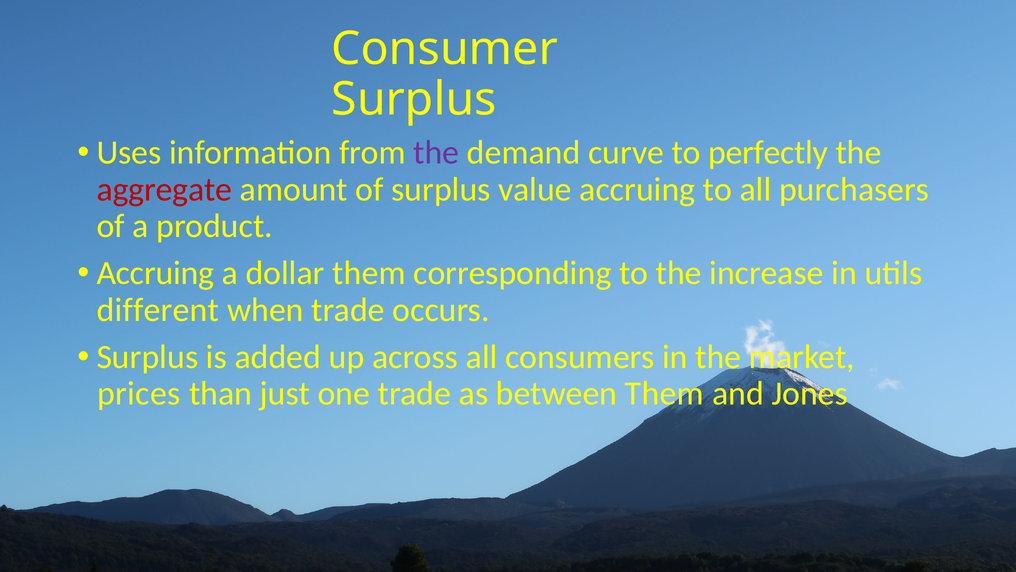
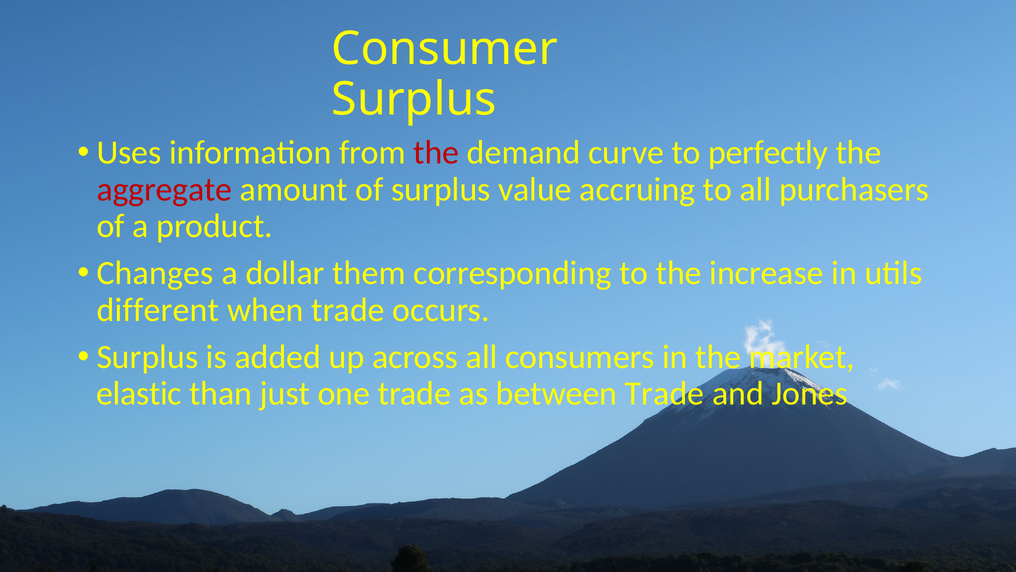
the at (436, 153) colour: purple -> red
Accruing at (155, 273): Accruing -> Changes
prices: prices -> elastic
between Them: Them -> Trade
